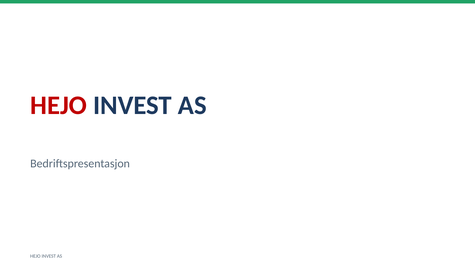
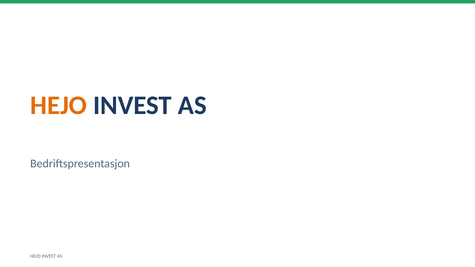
HEJO at (59, 105) colour: red -> orange
